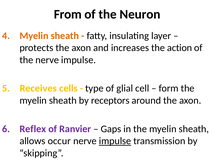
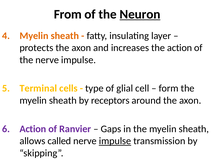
Neuron underline: none -> present
Receives: Receives -> Terminal
Reflex at (33, 129): Reflex -> Action
occur: occur -> called
